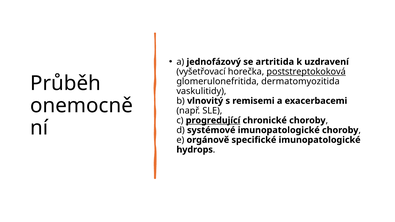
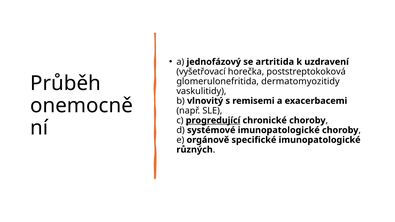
poststreptokoková underline: present -> none
dermatomyozitida: dermatomyozitida -> dermatomyozitidy
hydrops: hydrops -> různých
